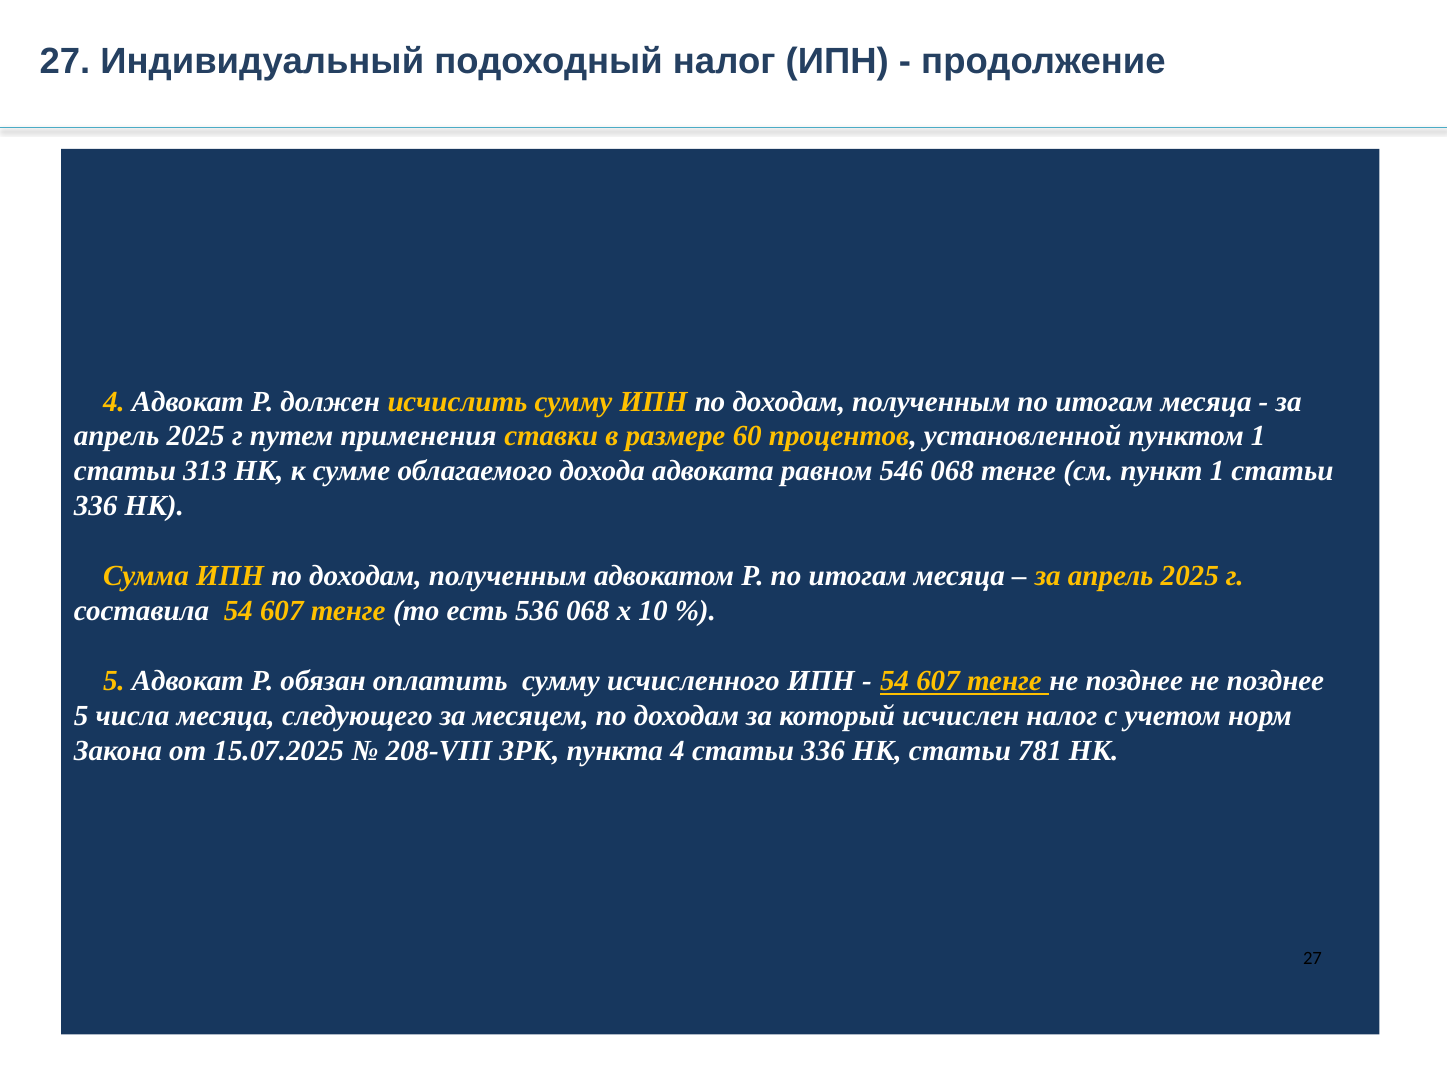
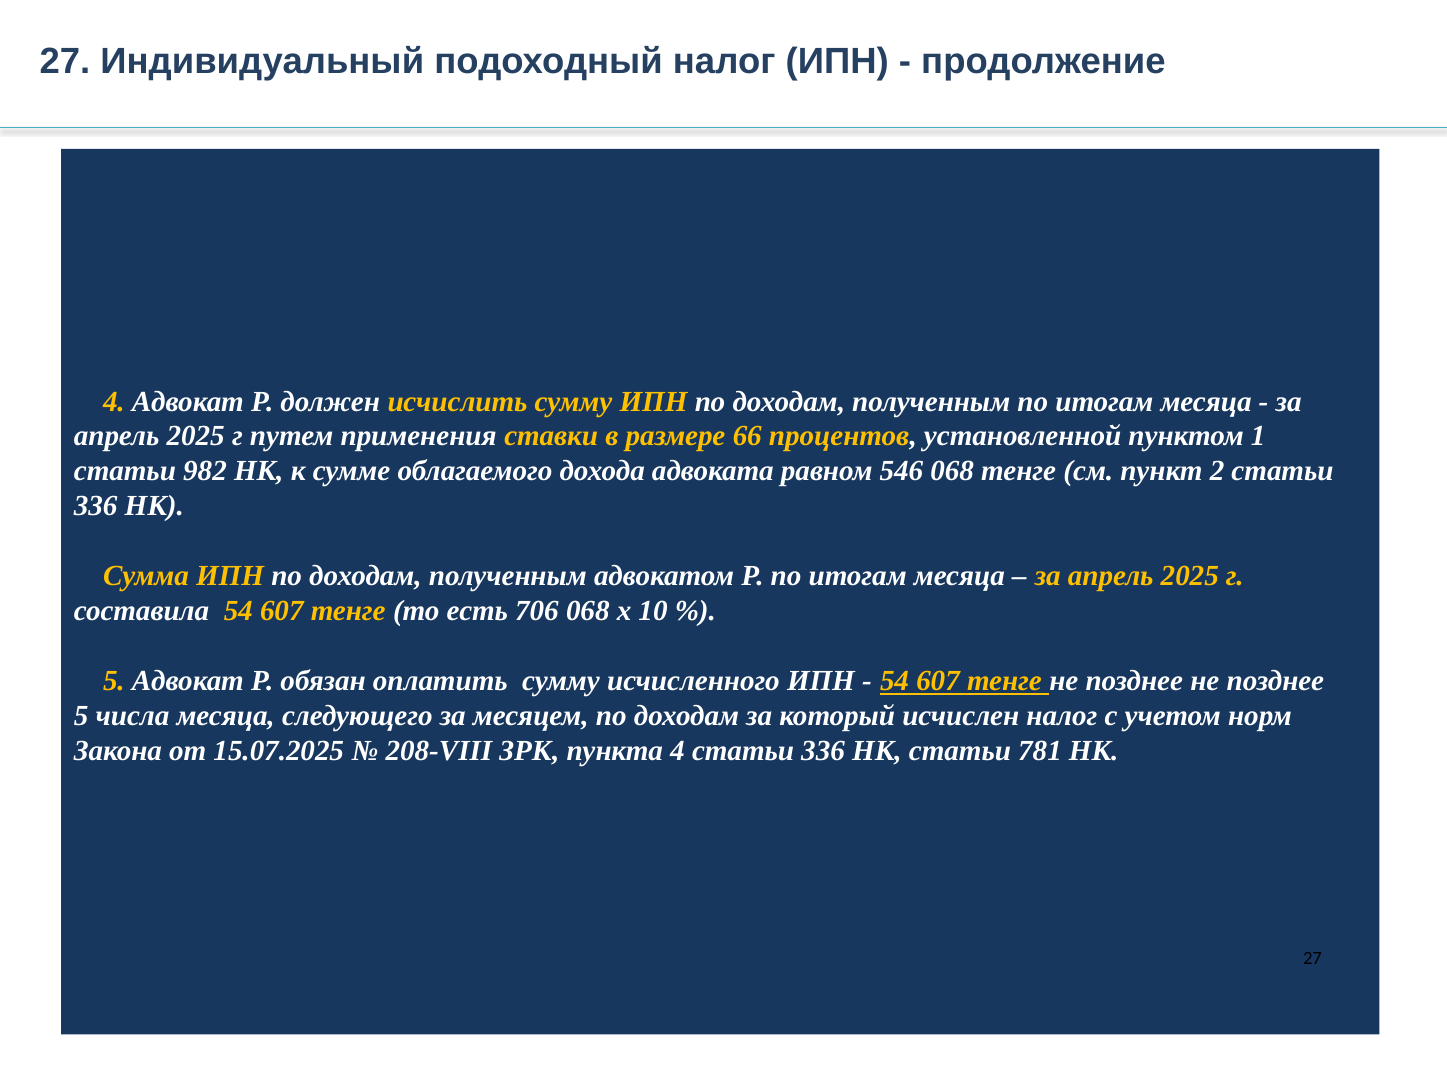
60: 60 -> 66
313: 313 -> 982
пункт 1: 1 -> 2
536: 536 -> 706
